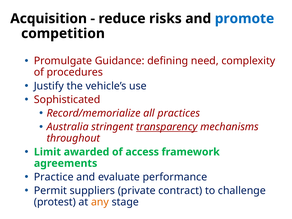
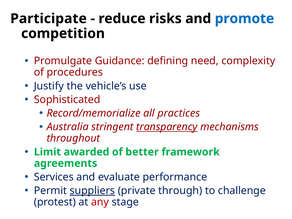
Acquisition: Acquisition -> Participate
access: access -> better
Practice: Practice -> Services
suppliers underline: none -> present
contract: contract -> through
any colour: orange -> red
